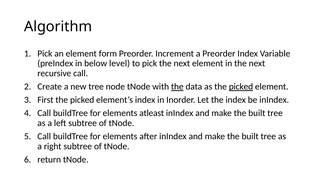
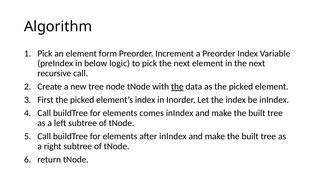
level: level -> logic
picked at (241, 87) underline: present -> none
atleast: atleast -> comes
